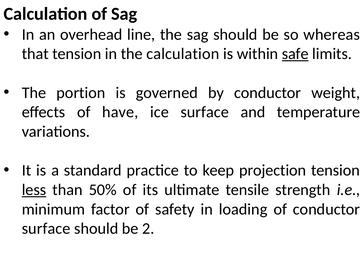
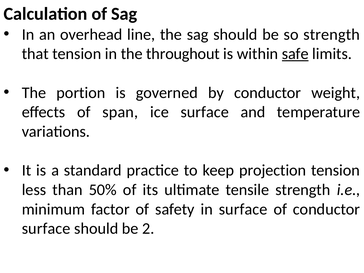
so whereas: whereas -> strength
the calculation: calculation -> throughout
have: have -> span
less underline: present -> none
in loading: loading -> surface
